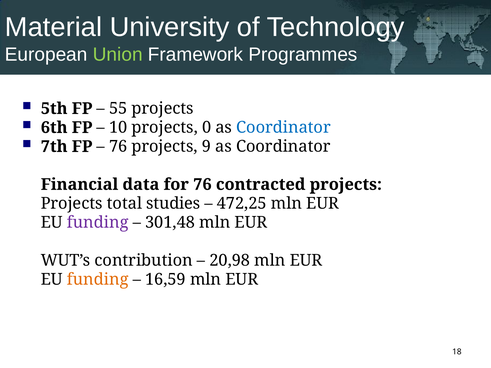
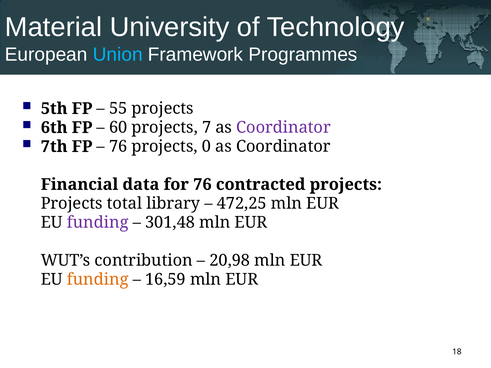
Union colour: light green -> light blue
10: 10 -> 60
0: 0 -> 7
Coordinator at (283, 128) colour: blue -> purple
9: 9 -> 0
studies: studies -> library
